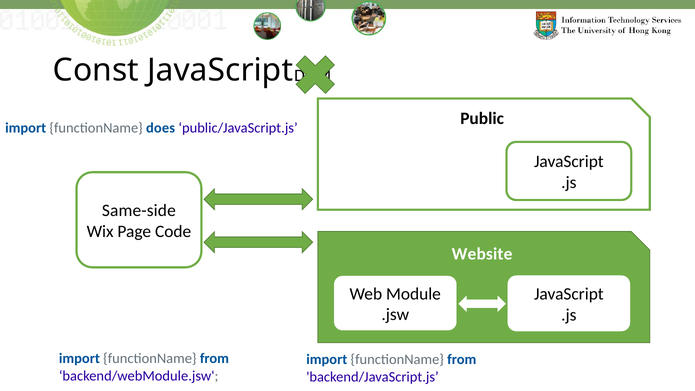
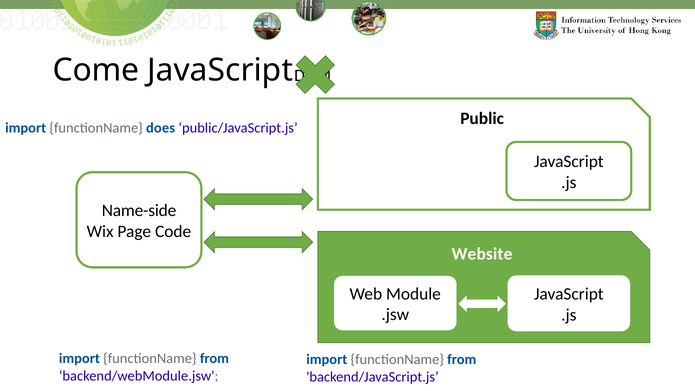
Const: Const -> Come
Same-side: Same-side -> Name-side
